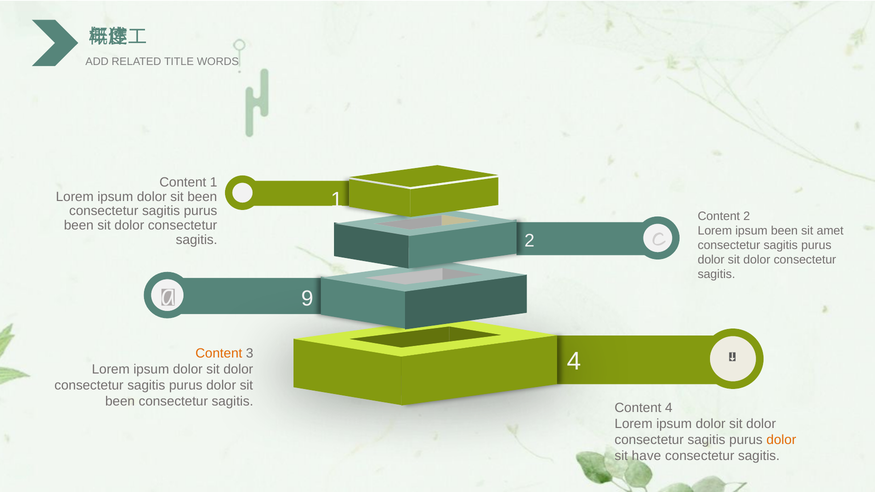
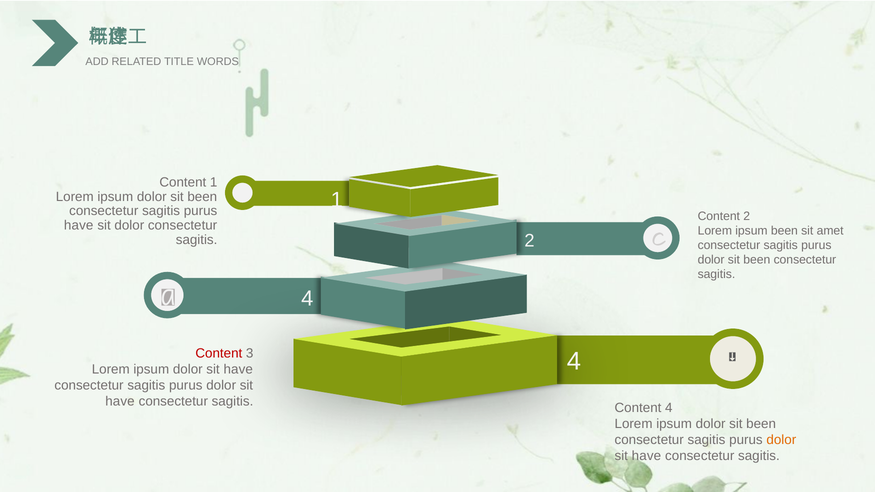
been at (79, 226): been -> have
dolor at (757, 260): dolor -> been
9 at (307, 299): 9 -> 4
Content at (219, 353) colour: orange -> red
dolor at (238, 370): dolor -> have
been at (120, 402): been -> have
dolor at (761, 424): dolor -> been
